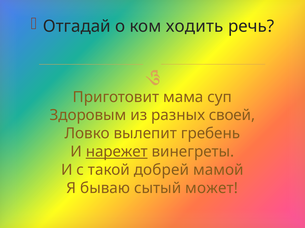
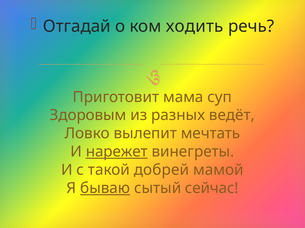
своей: своей -> ведёт
гребень: гребень -> мечтать
бываю underline: none -> present
может: может -> сейчас
